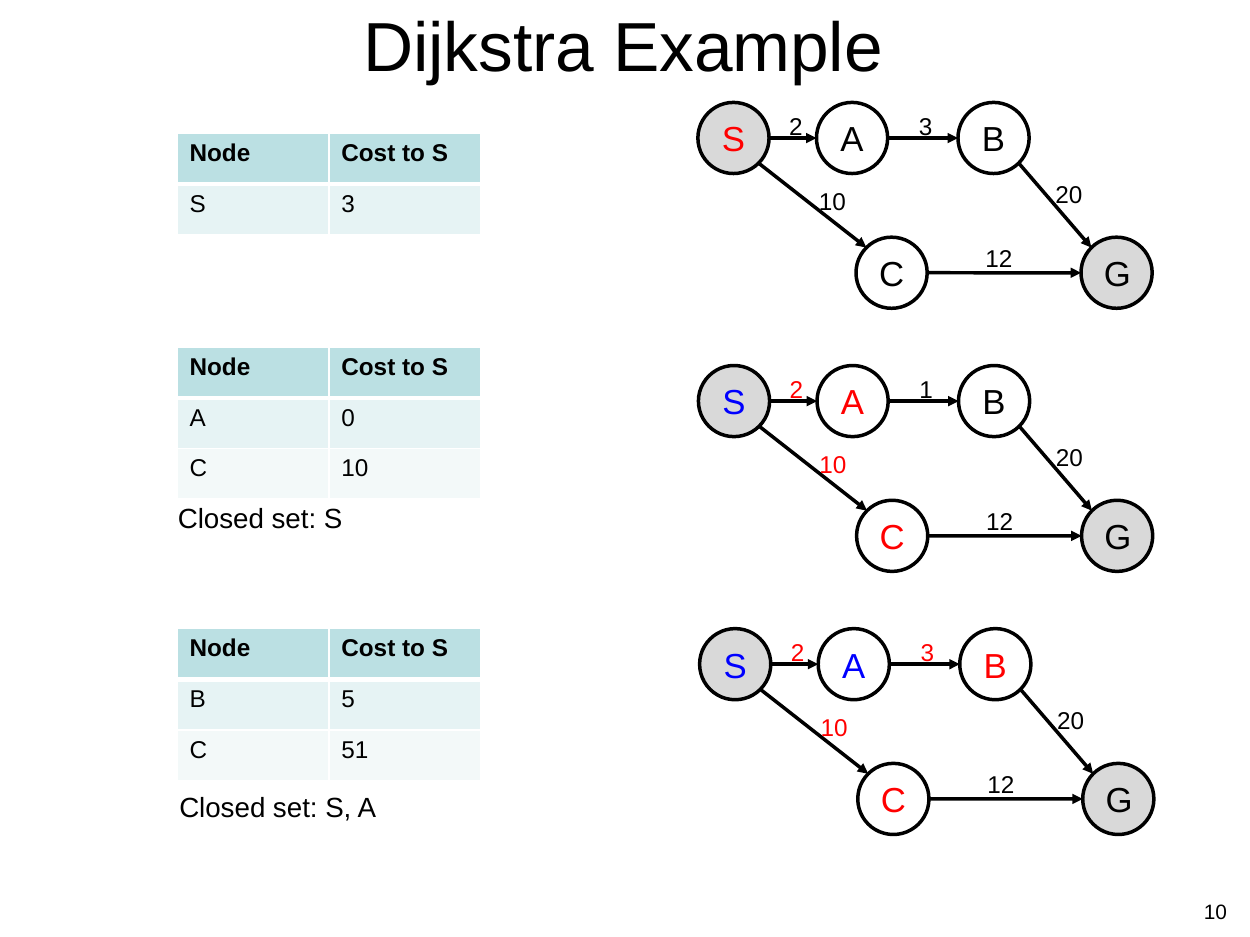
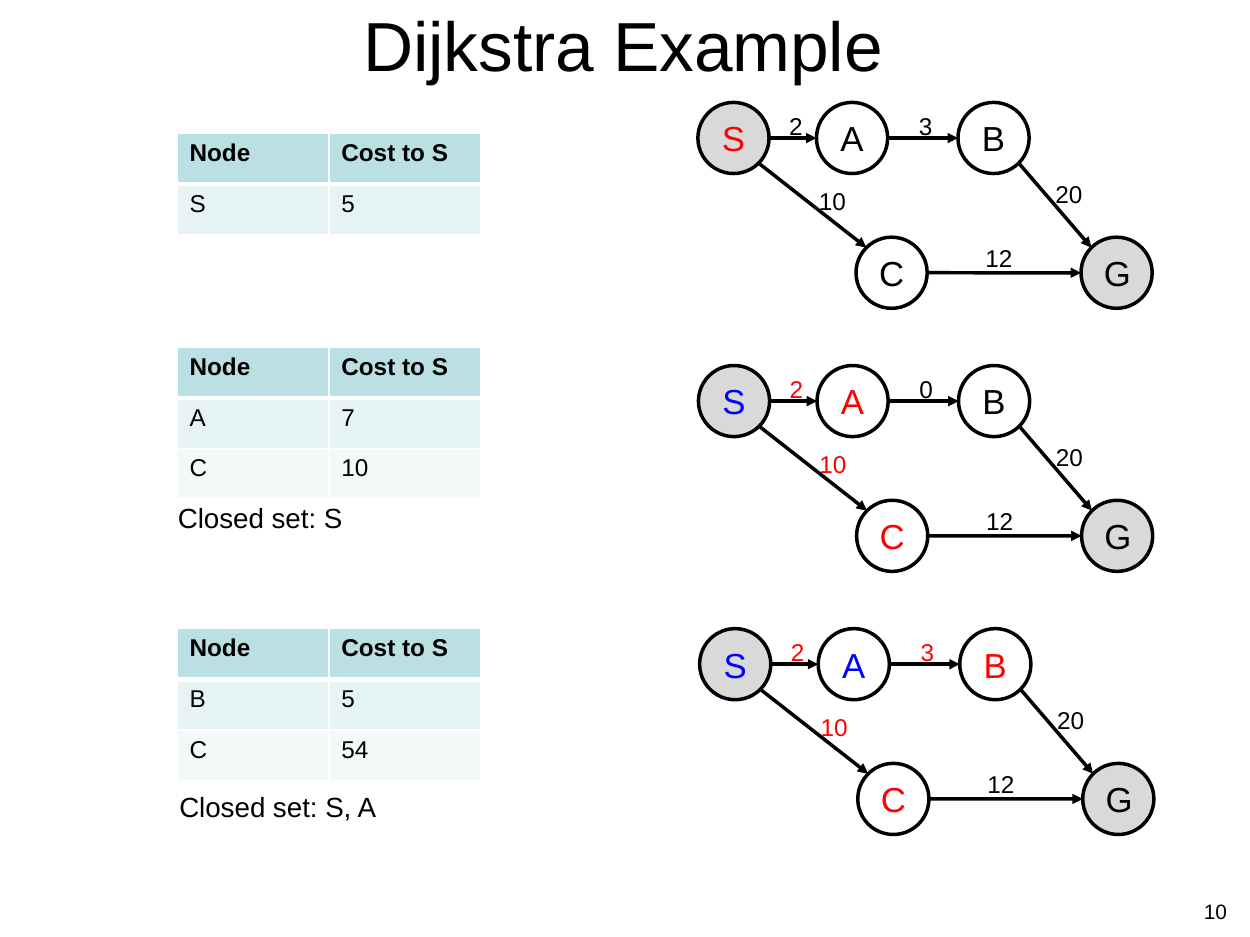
S 3: 3 -> 5
1: 1 -> 0
0: 0 -> 7
51: 51 -> 54
